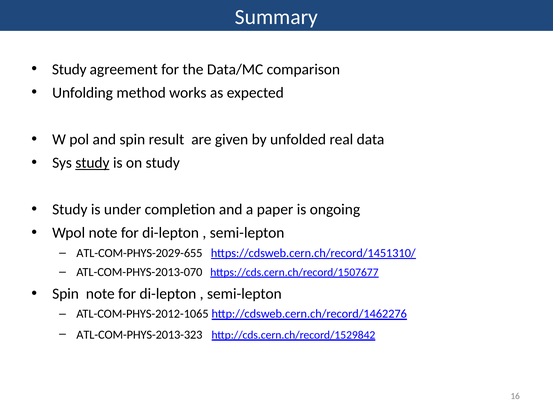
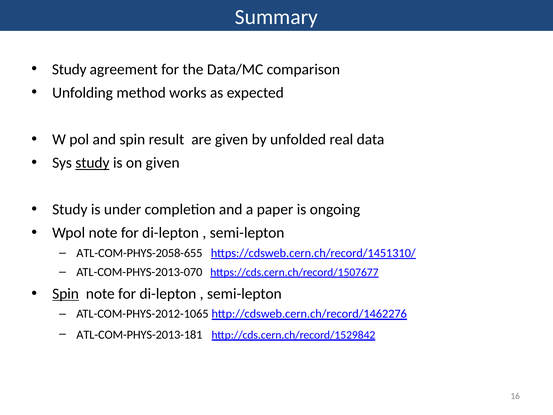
on study: study -> given
ATL-COM-PHYS-2029-655: ATL-COM-PHYS-2029-655 -> ATL-COM-PHYS-2058-655
Spin at (66, 294) underline: none -> present
ATL-COM-PHYS-2013-323: ATL-COM-PHYS-2013-323 -> ATL-COM-PHYS-2013-181
